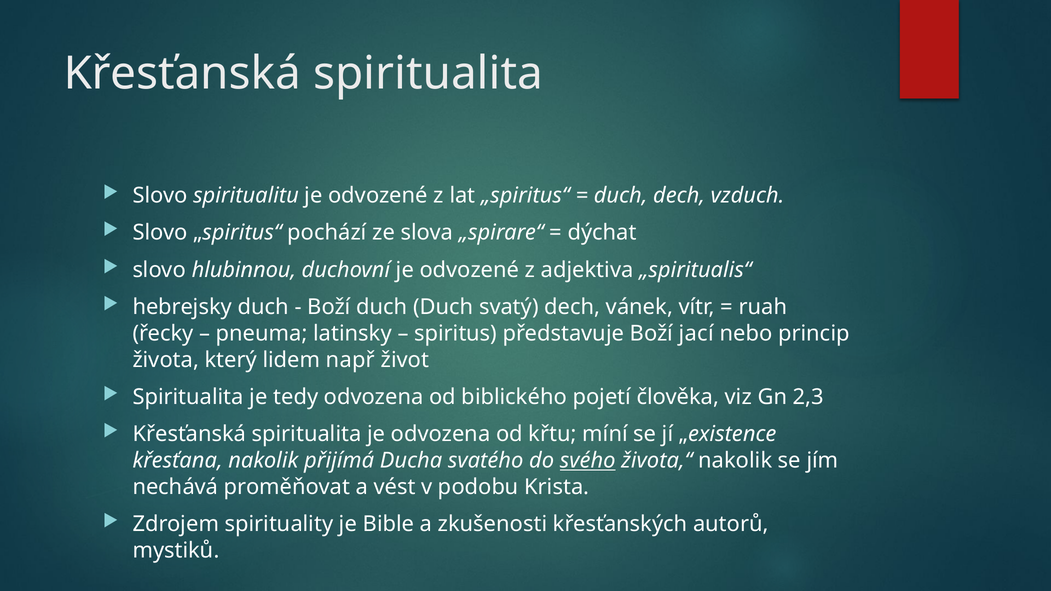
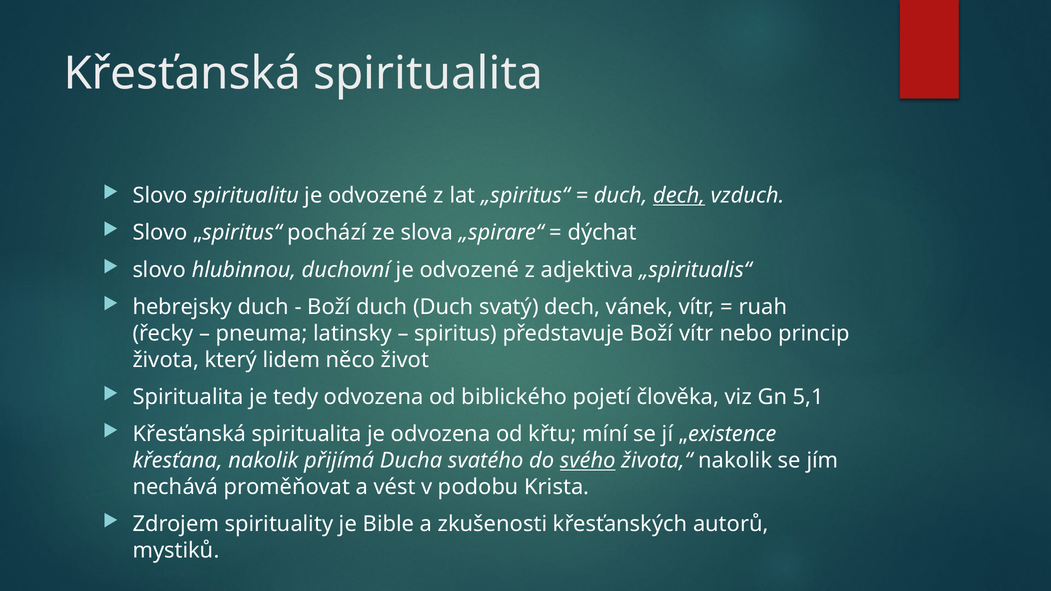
dech at (679, 196) underline: none -> present
Boží jací: jací -> vítr
např: např -> něco
2,3: 2,3 -> 5,1
